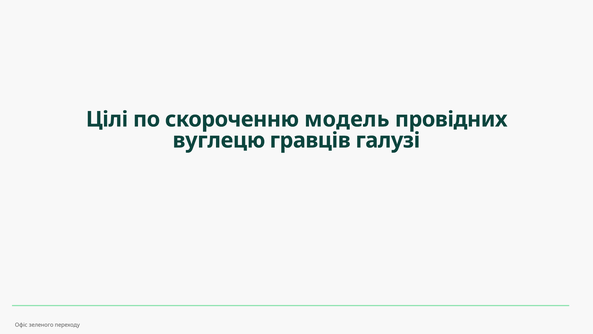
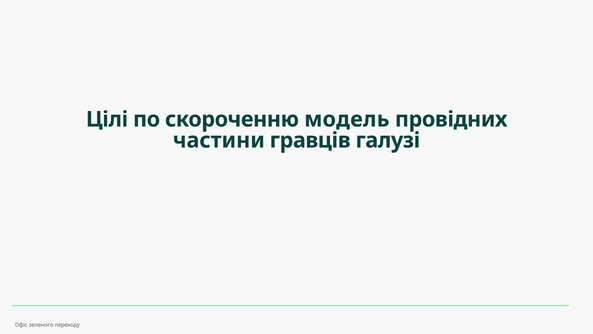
вуглецю: вуглецю -> частини
